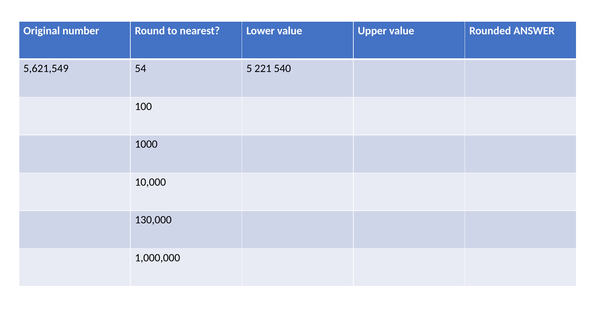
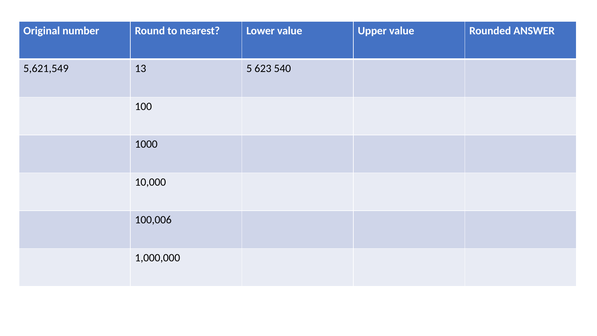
54: 54 -> 13
221: 221 -> 623
130,000: 130,000 -> 100,006
